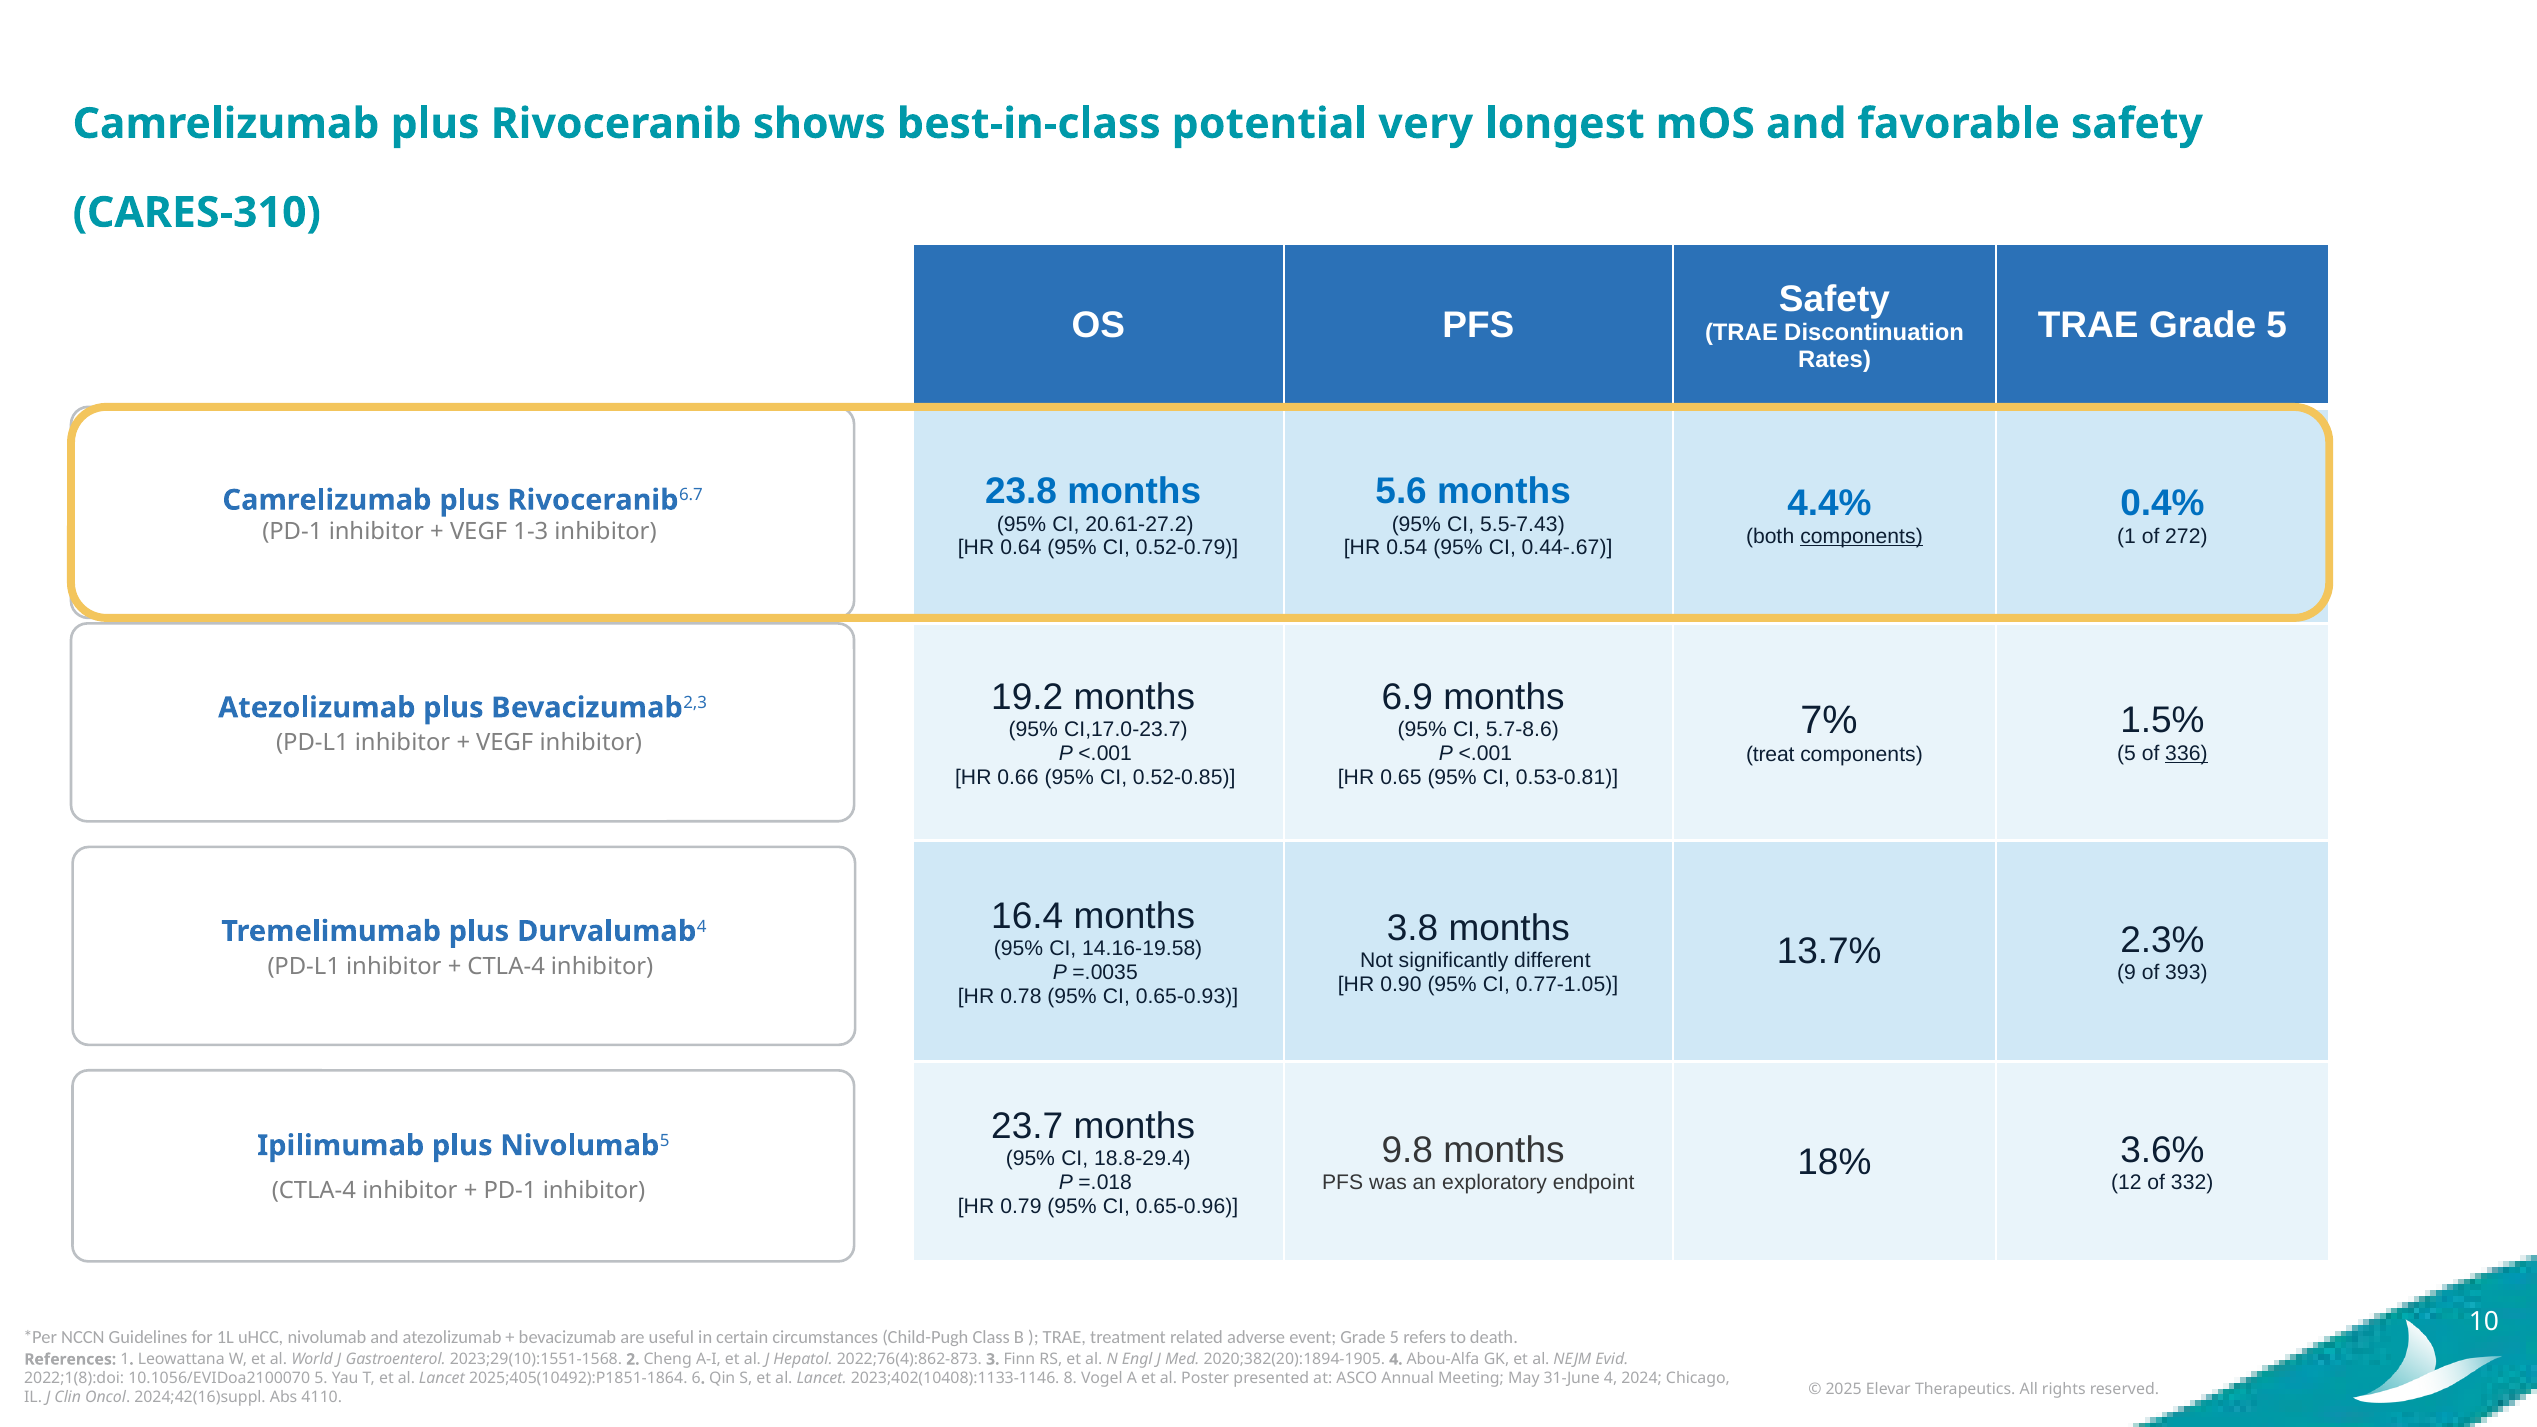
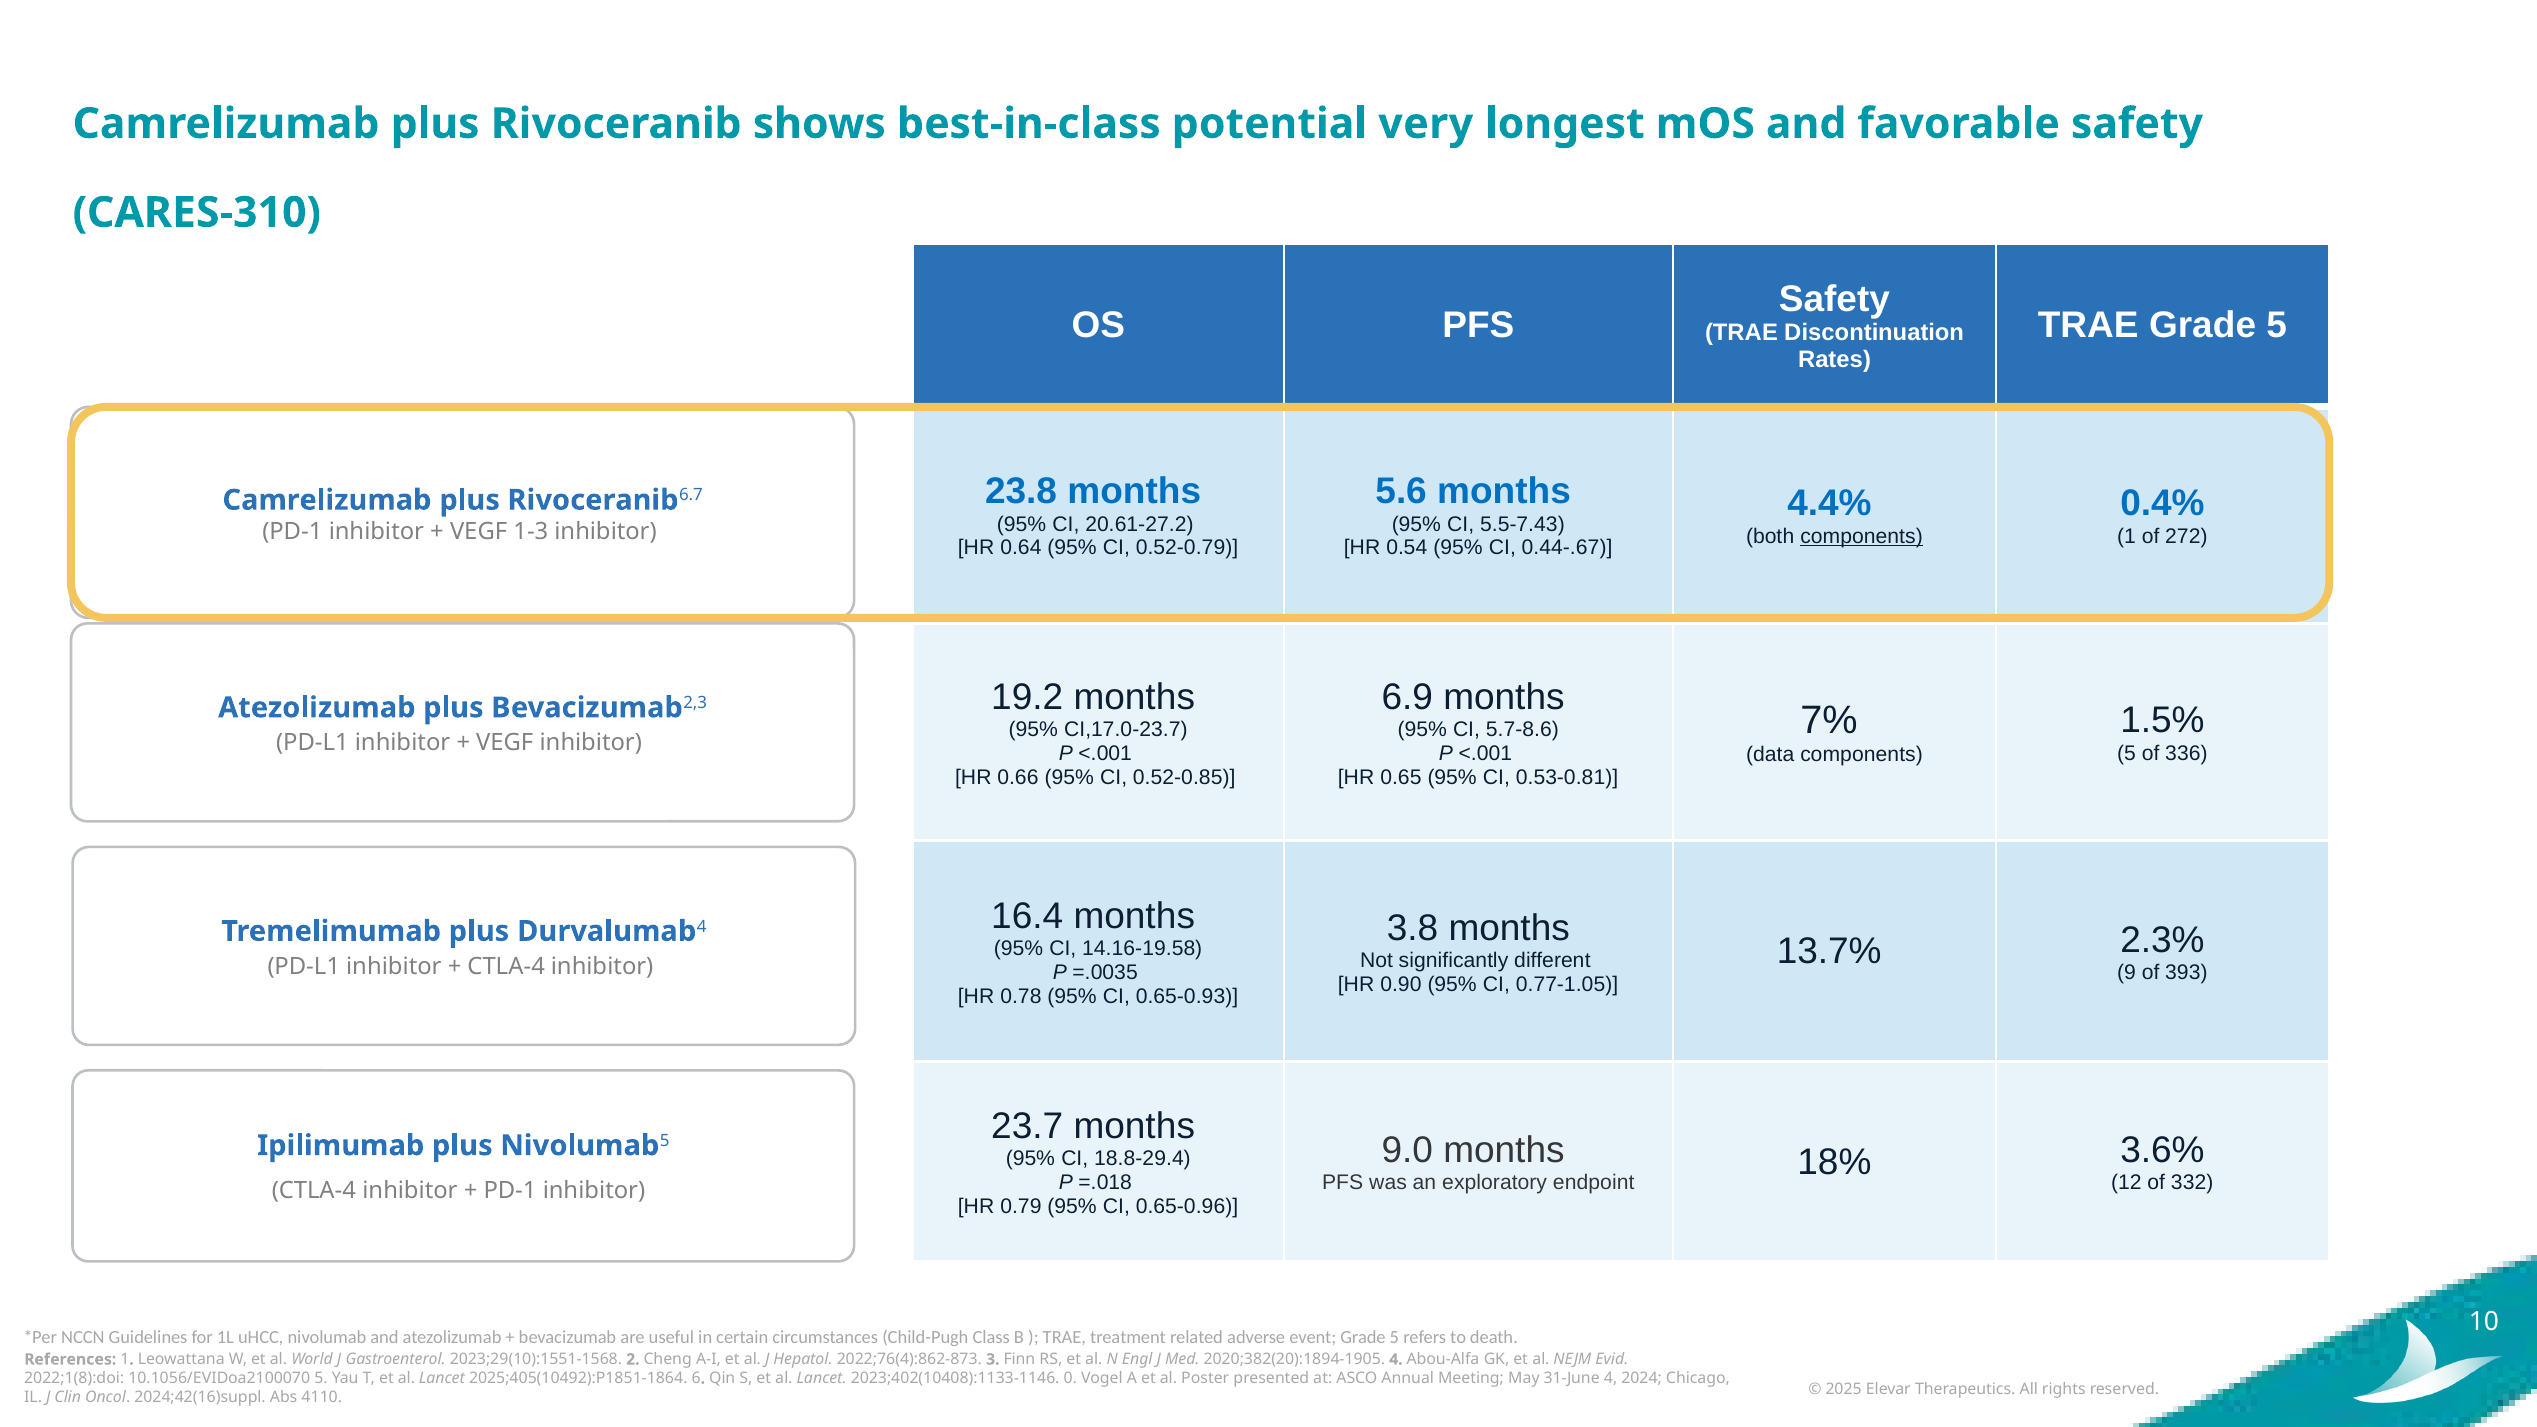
336 underline: present -> none
treat: treat -> data
9.8: 9.8 -> 9.0
8: 8 -> 0
